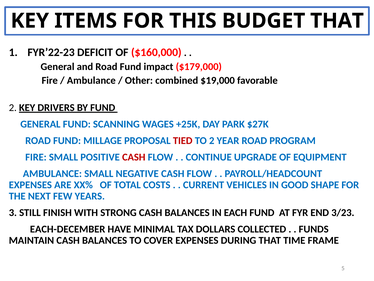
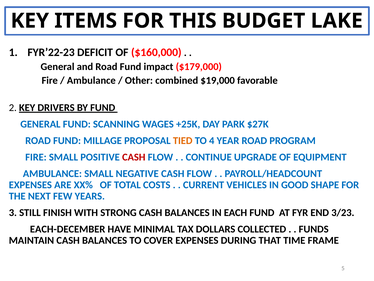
BUDGET THAT: THAT -> LAKE
TIED colour: red -> orange
TO 2: 2 -> 4
